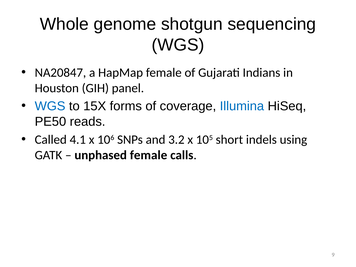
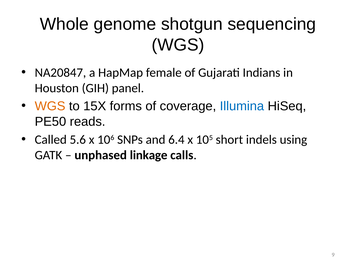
WGS at (50, 106) colour: blue -> orange
4.1: 4.1 -> 5.6
3.2: 3.2 -> 6.4
unphased female: female -> linkage
